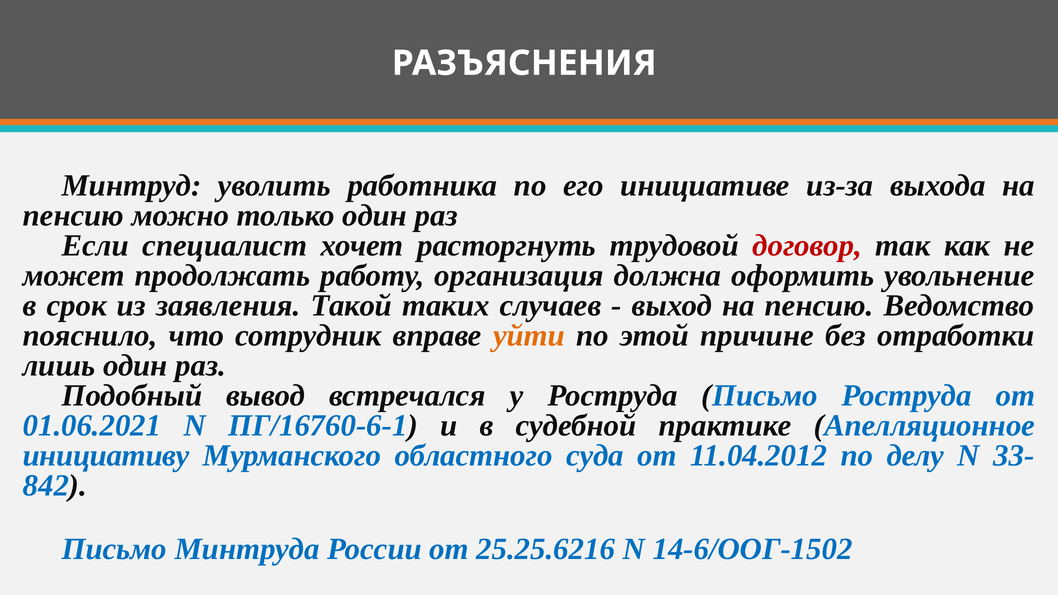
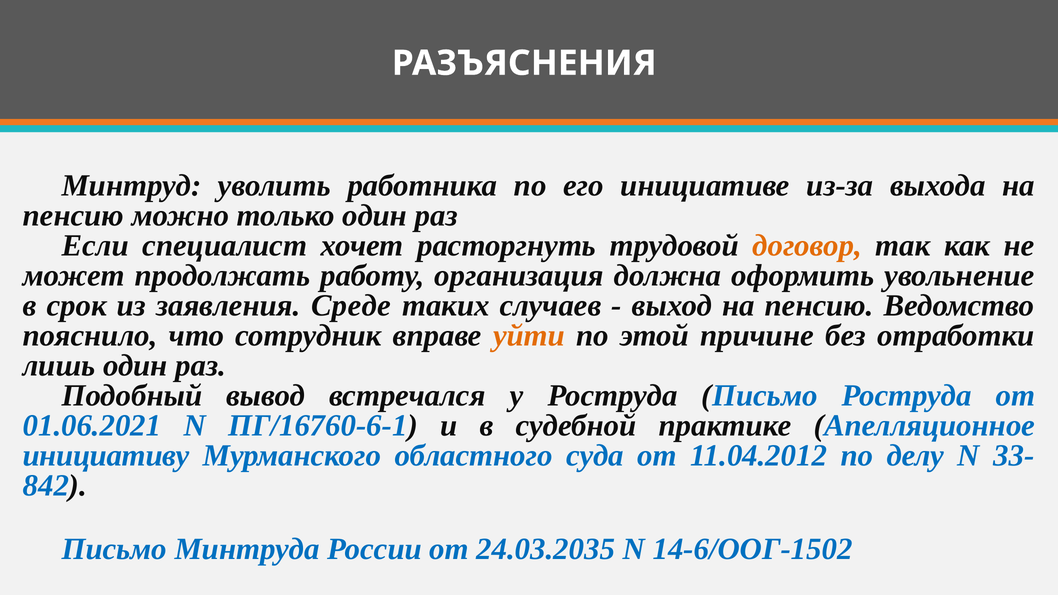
договор colour: red -> orange
Такой: Такой -> Среде
25.25.6216: 25.25.6216 -> 24.03.2035
